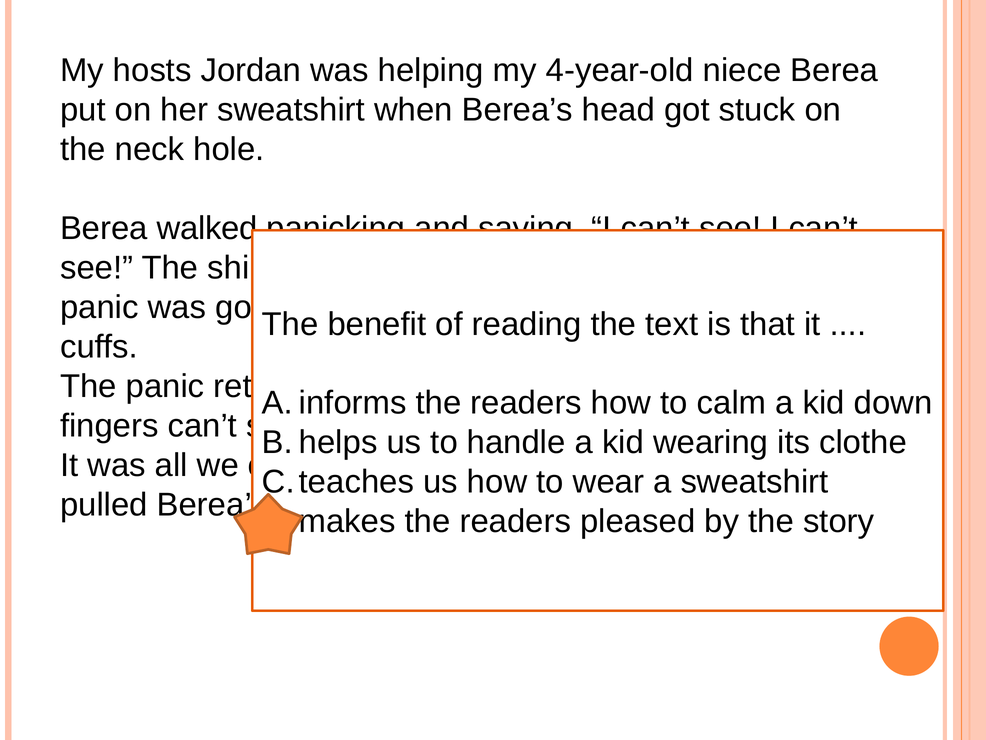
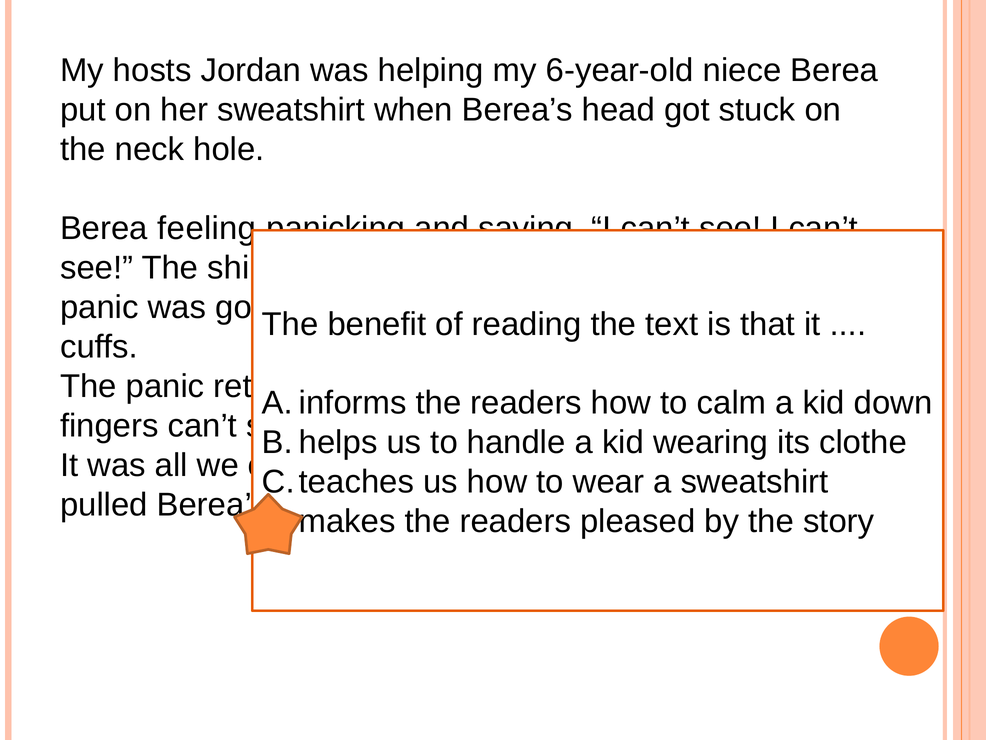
4-year-old: 4-year-old -> 6-year-old
walked: walked -> feeling
